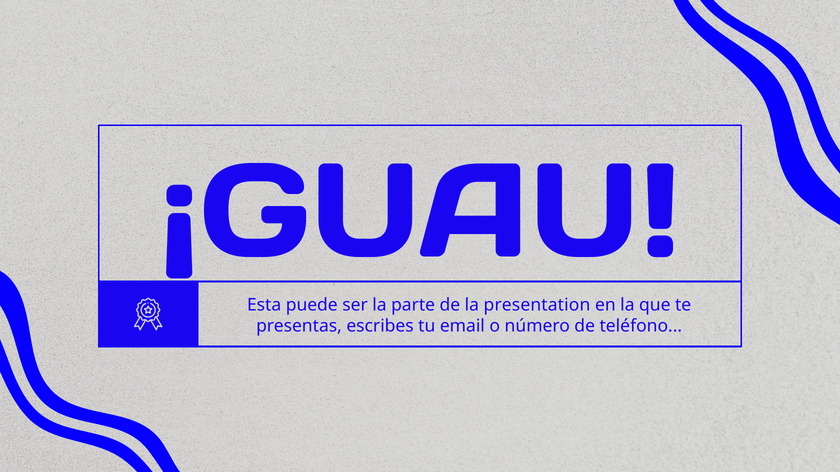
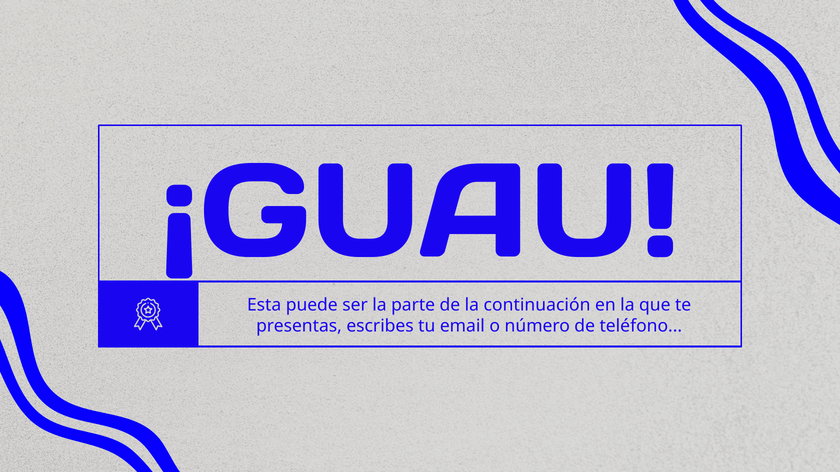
presentation: presentation -> continuación
